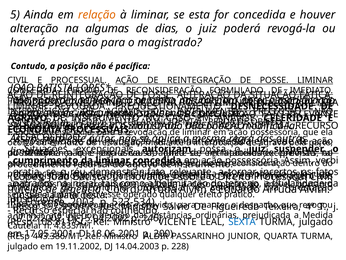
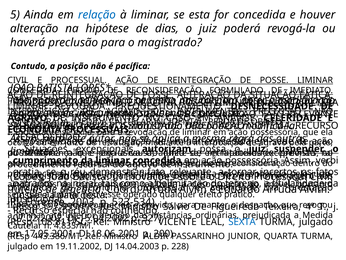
relação colour: orange -> blue
algumas: algumas -> hipótese
146: 146 -> 927
